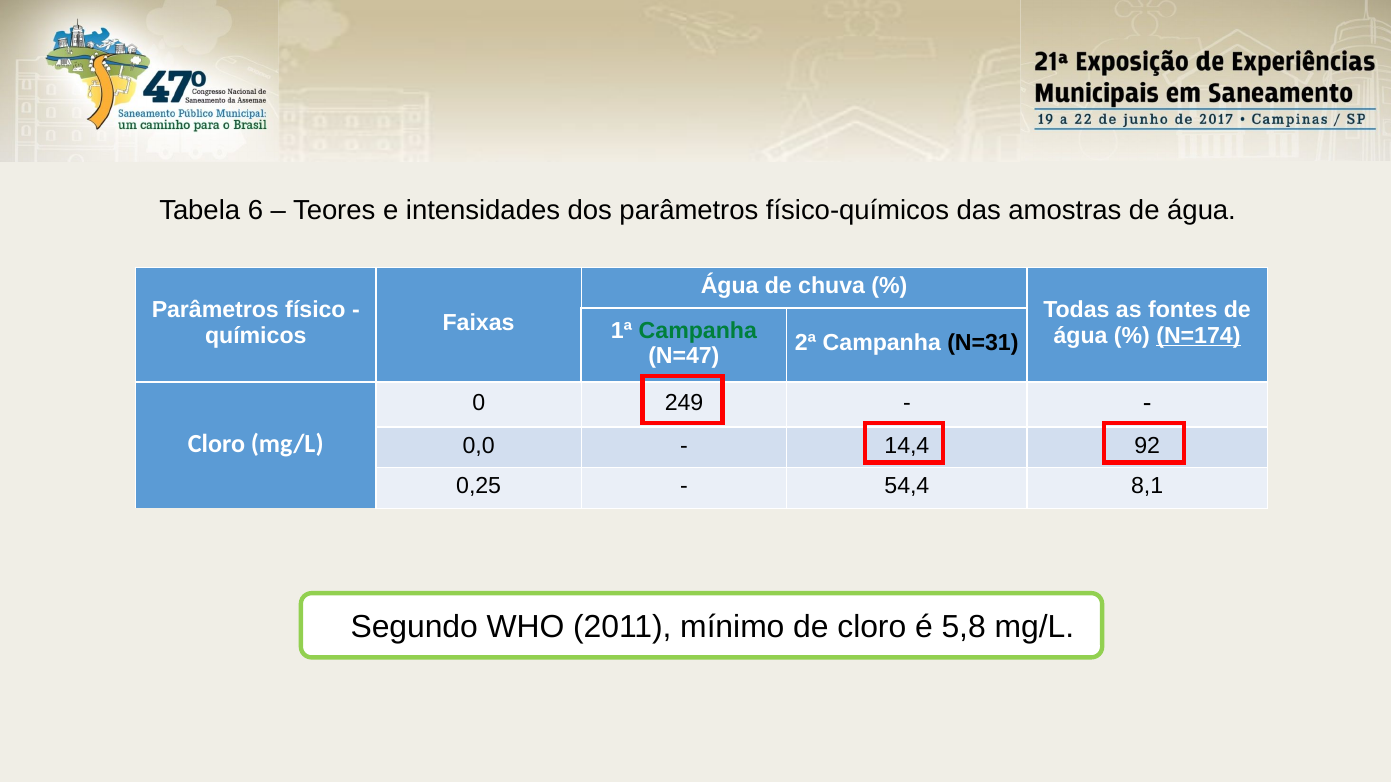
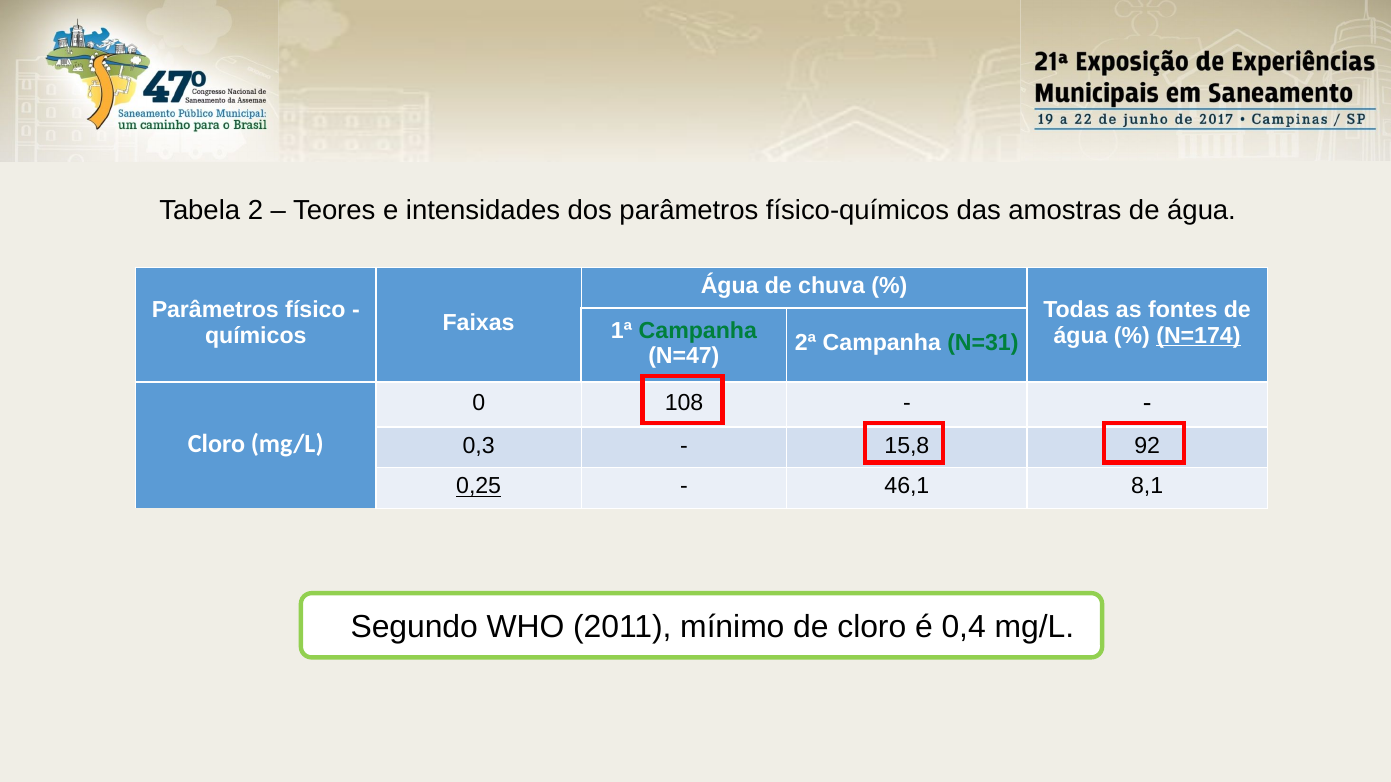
6: 6 -> 2
N=31 colour: black -> green
249: 249 -> 108
0,0: 0,0 -> 0,3
14,4: 14,4 -> 15,8
0,25 underline: none -> present
54,4: 54,4 -> 46,1
5,8: 5,8 -> 0,4
